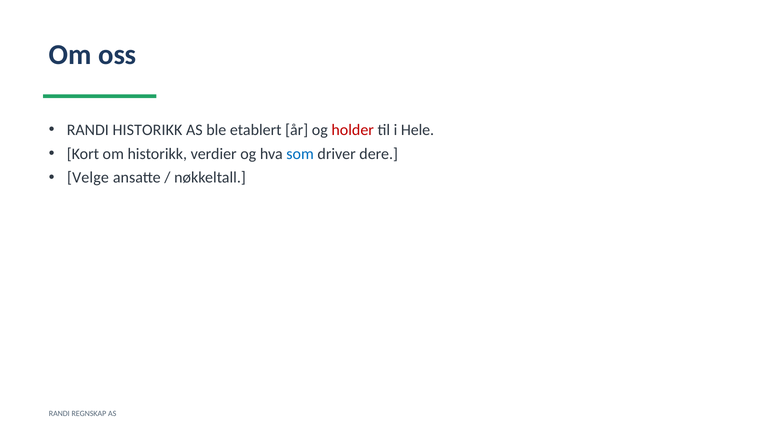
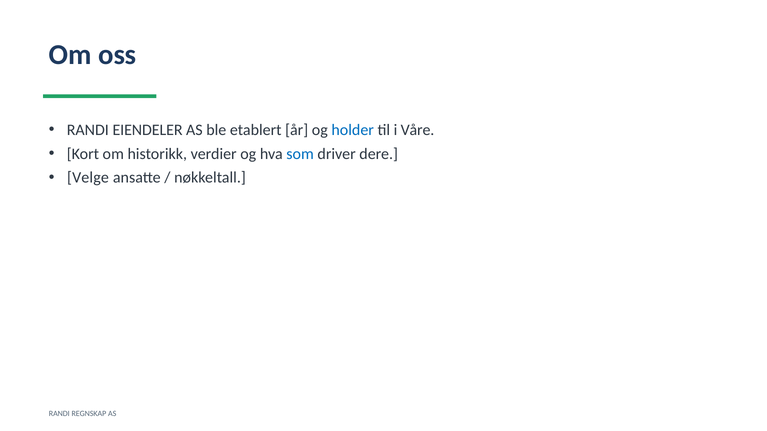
RANDI HISTORIKK: HISTORIKK -> EIENDELER
holder colour: red -> blue
Hele: Hele -> Våre
